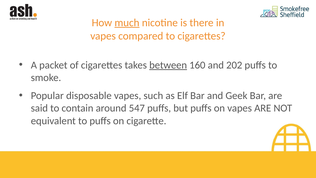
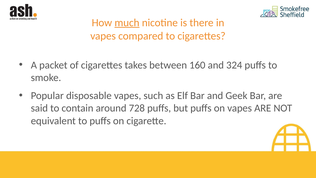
between underline: present -> none
202: 202 -> 324
547: 547 -> 728
